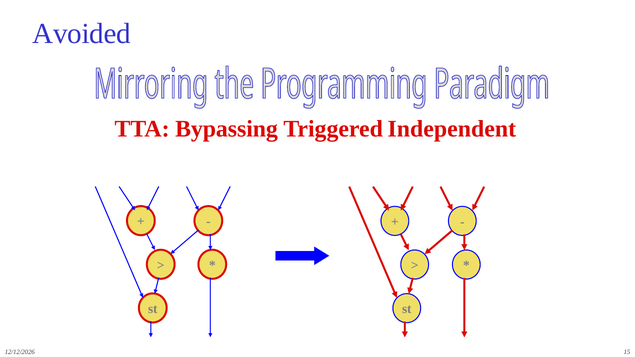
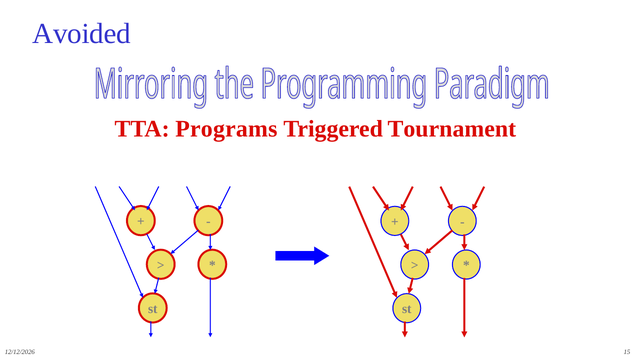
Bypassing: Bypassing -> Programs
Independent: Independent -> Tournament
